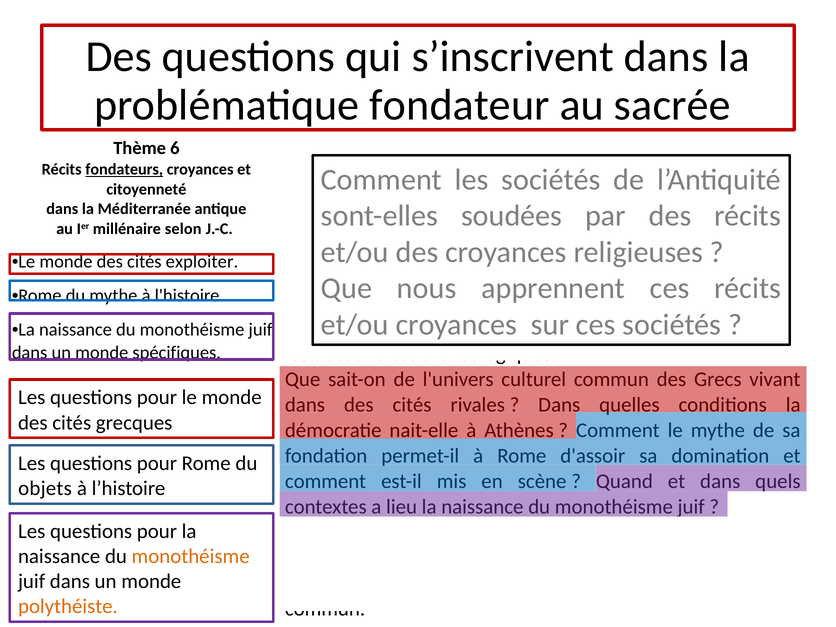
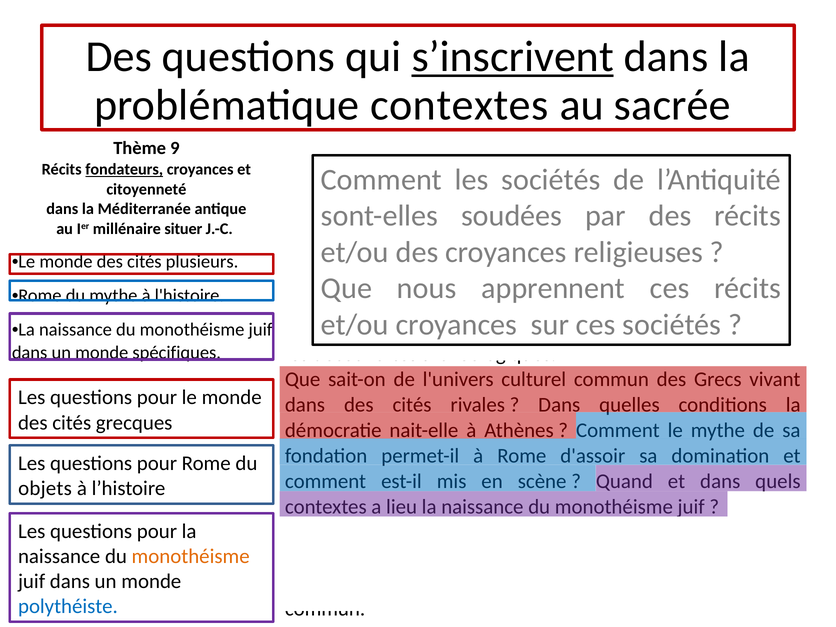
s’inscrivent underline: none -> present
problématique fondateur: fondateur -> contextes
6: 6 -> 9
selon: selon -> situer
cités exploiter: exploiter -> plusieurs
polythéiste colour: orange -> blue
